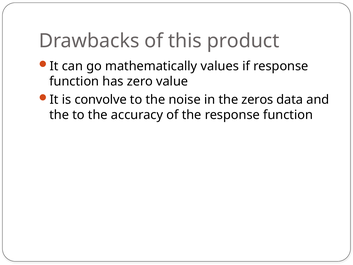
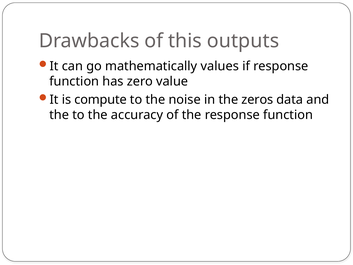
product: product -> outputs
convolve: convolve -> compute
